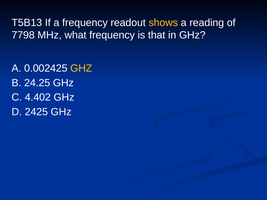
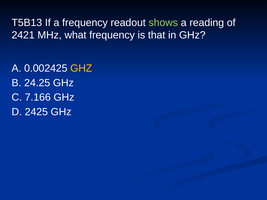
shows colour: yellow -> light green
7798: 7798 -> 2421
4.402: 4.402 -> 7.166
